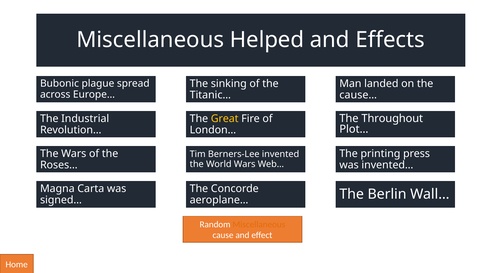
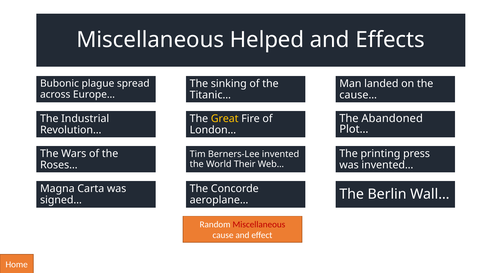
Throughout: Throughout -> Abandoned
World Wars: Wars -> Their
Miscellaneous at (259, 224) colour: orange -> red
